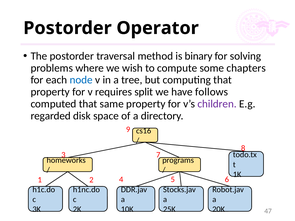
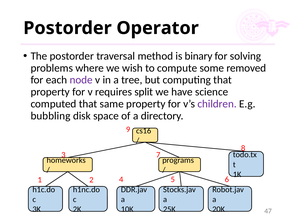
chapters: chapters -> removed
node colour: blue -> purple
follows: follows -> science
regarded: regarded -> bubbling
